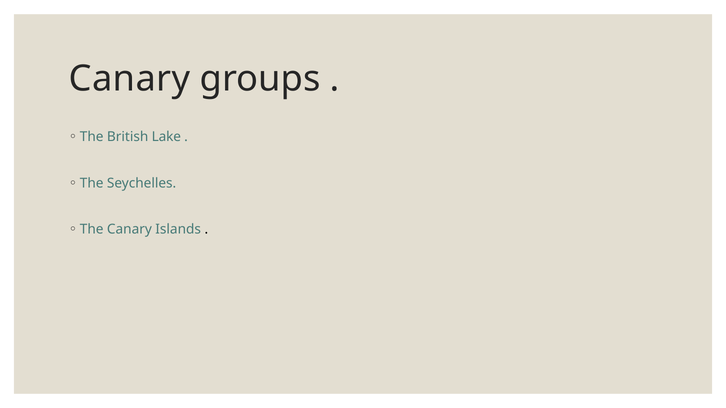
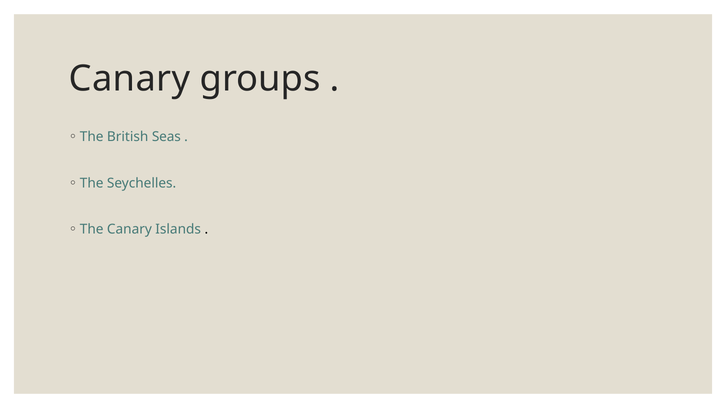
Lake: Lake -> Seas
